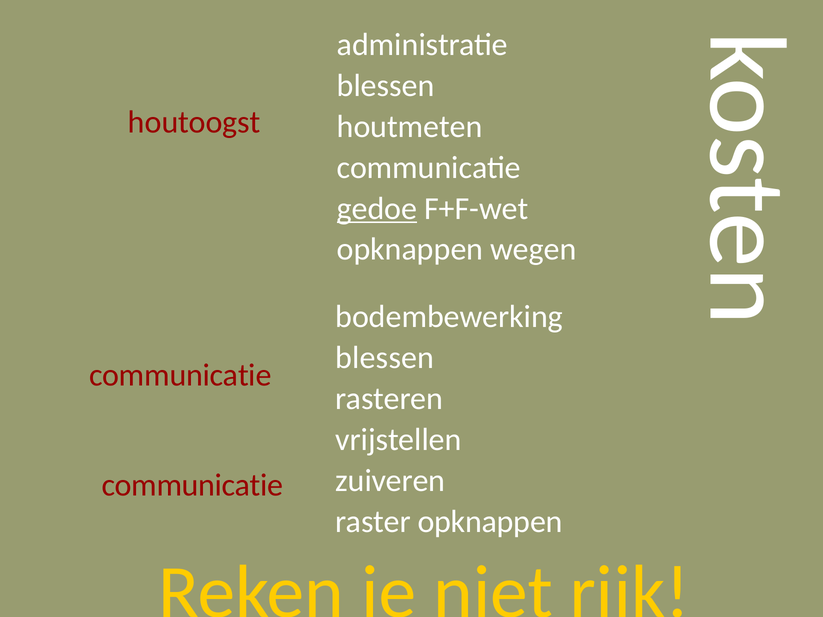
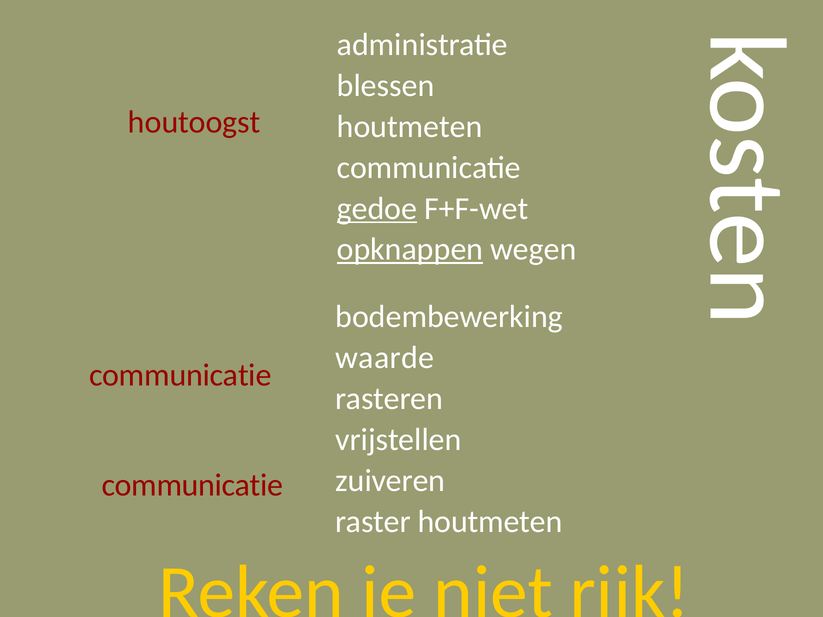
opknappen at (410, 250) underline: none -> present
blessen at (385, 358): blessen -> waarde
raster opknappen: opknappen -> houtmeten
